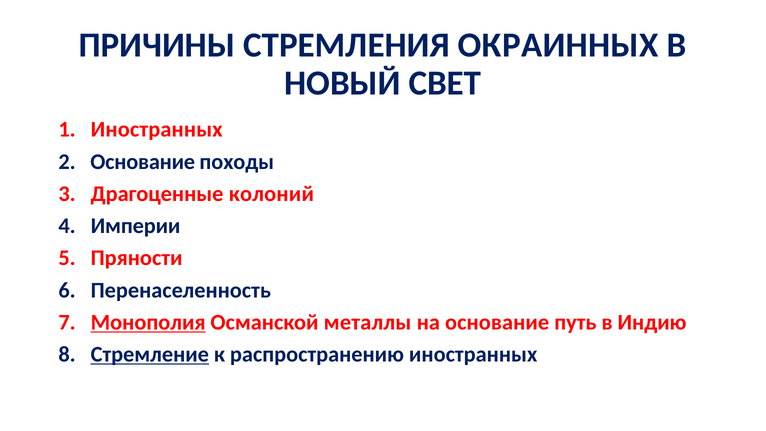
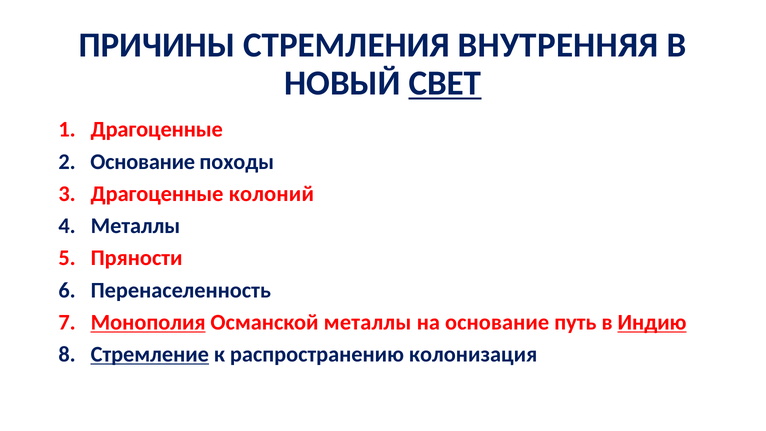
ОКРАИННЫХ: ОКРАИННЫХ -> ВНУТРЕННЯЯ
СВЕТ underline: none -> present
Иностранных at (157, 130): Иностранных -> Драгоценные
Империи at (136, 226): Империи -> Металлы
Индию underline: none -> present
распространению иностранных: иностранных -> колонизация
